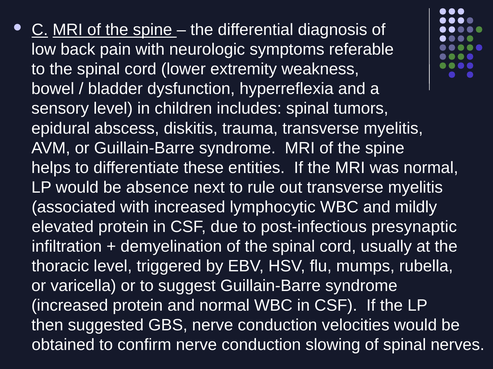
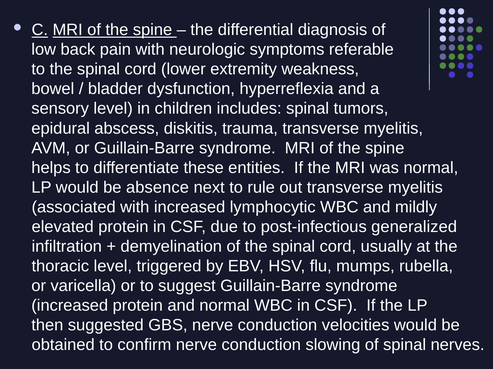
presynaptic: presynaptic -> generalized
